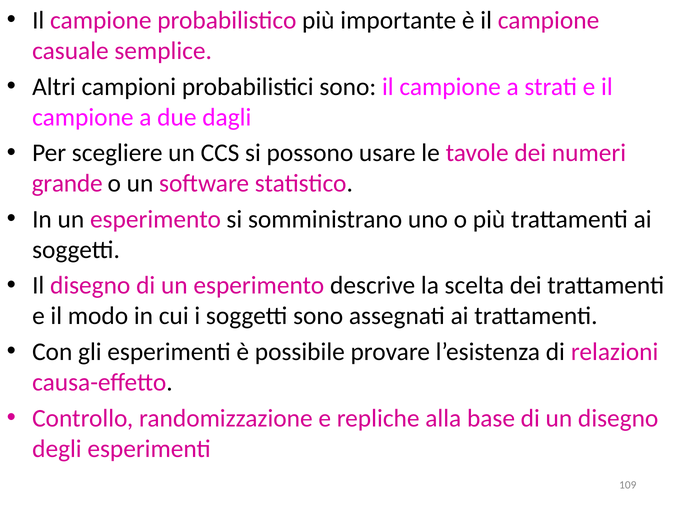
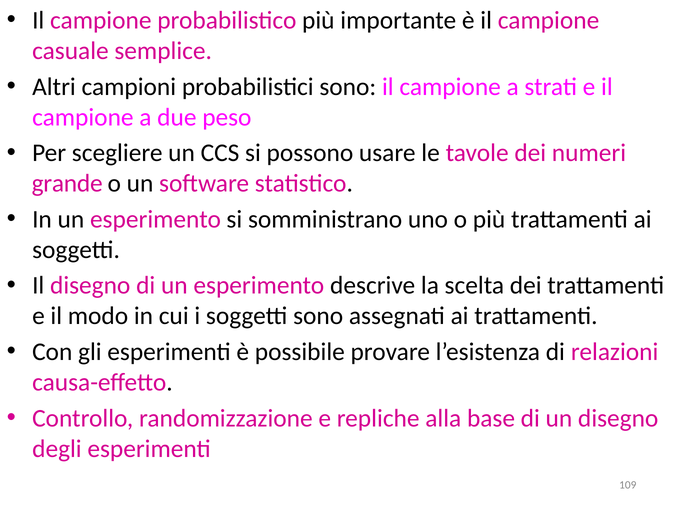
dagli: dagli -> peso
